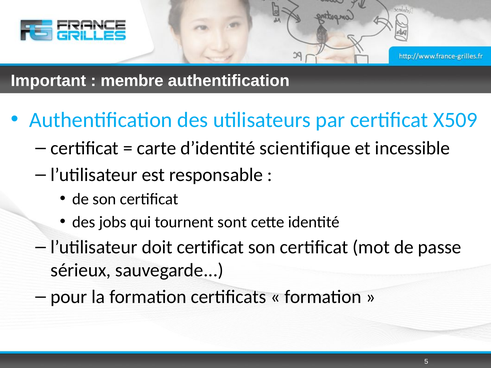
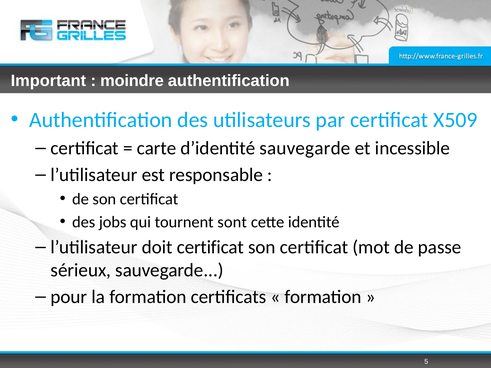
membre: membre -> moindre
d’identité scientifique: scientifique -> sauvegarde
